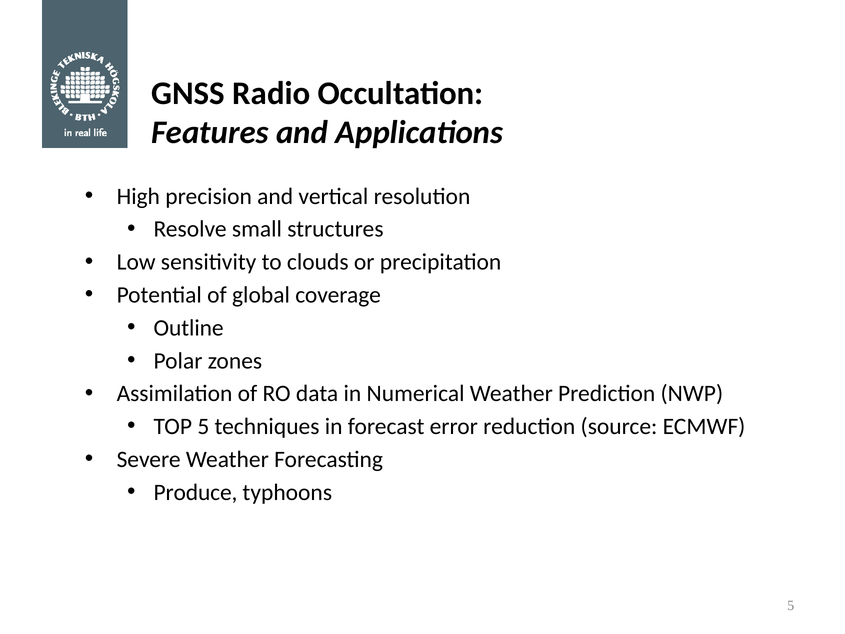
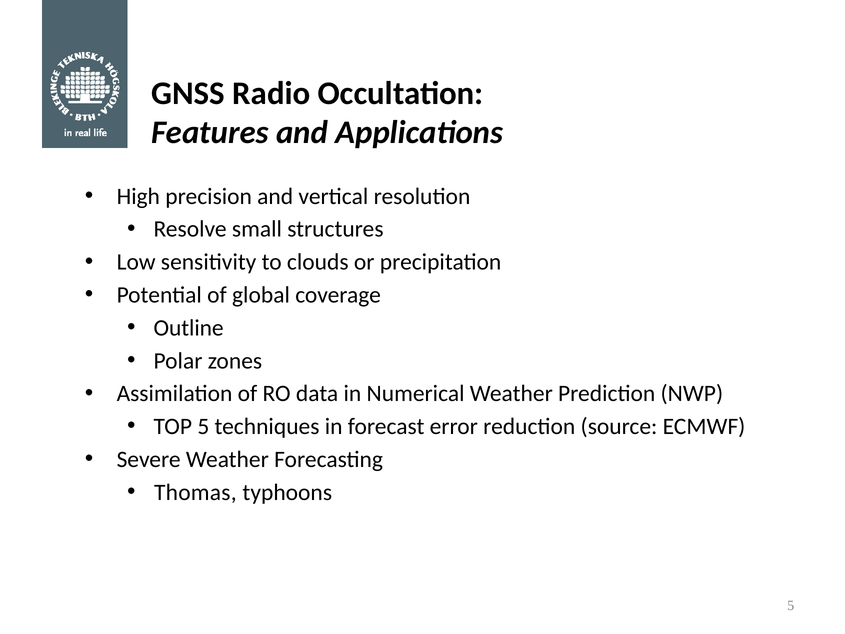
Produce: Produce -> Thomas
